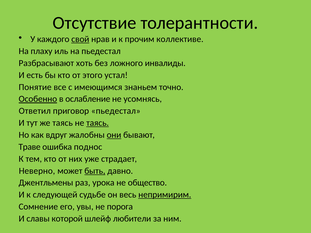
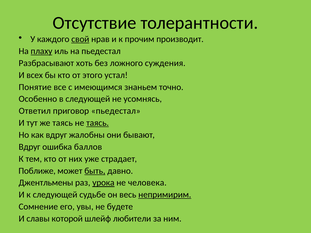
коллективе: коллективе -> производит
плаху underline: none -> present
инвалиды: инвалиды -> суждения
есть: есть -> всех
Особенно underline: present -> none
в ослабление: ослабление -> следующей
они underline: present -> none
Траве at (30, 147): Траве -> Вдруг
поднос: поднос -> баллов
Неверно: Неверно -> Поближе
урока underline: none -> present
общество: общество -> человека
порога: порога -> будете
